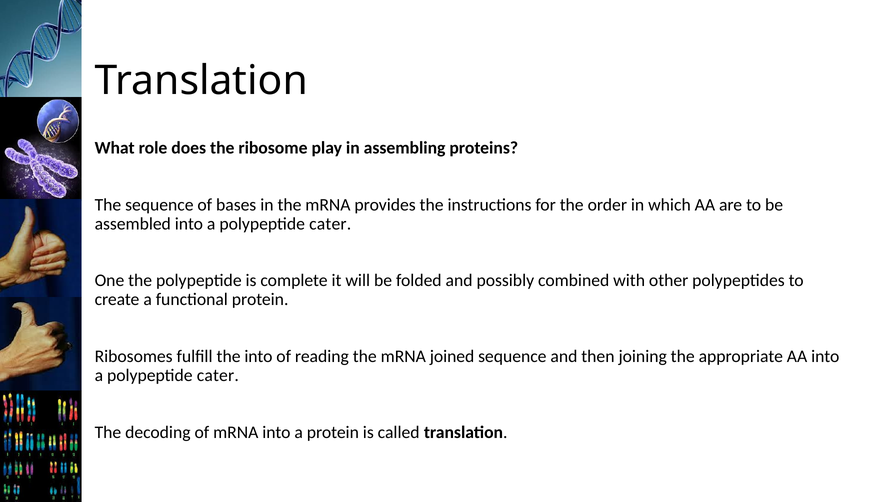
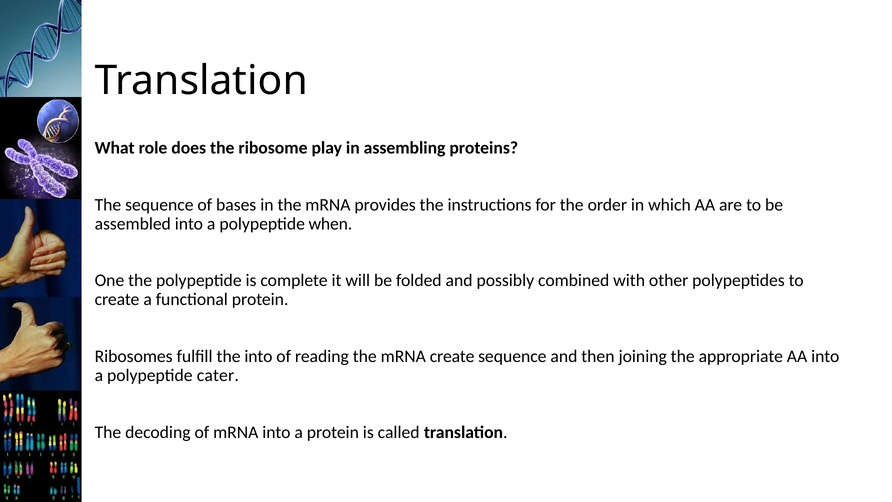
cater at (330, 224): cater -> when
mRNA joined: joined -> create
